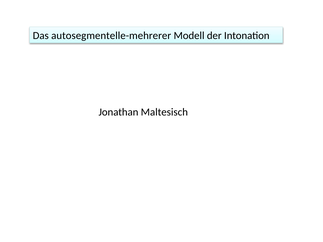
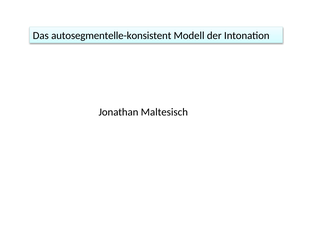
autosegmentelle-mehrerer: autosegmentelle-mehrerer -> autosegmentelle-konsistent
